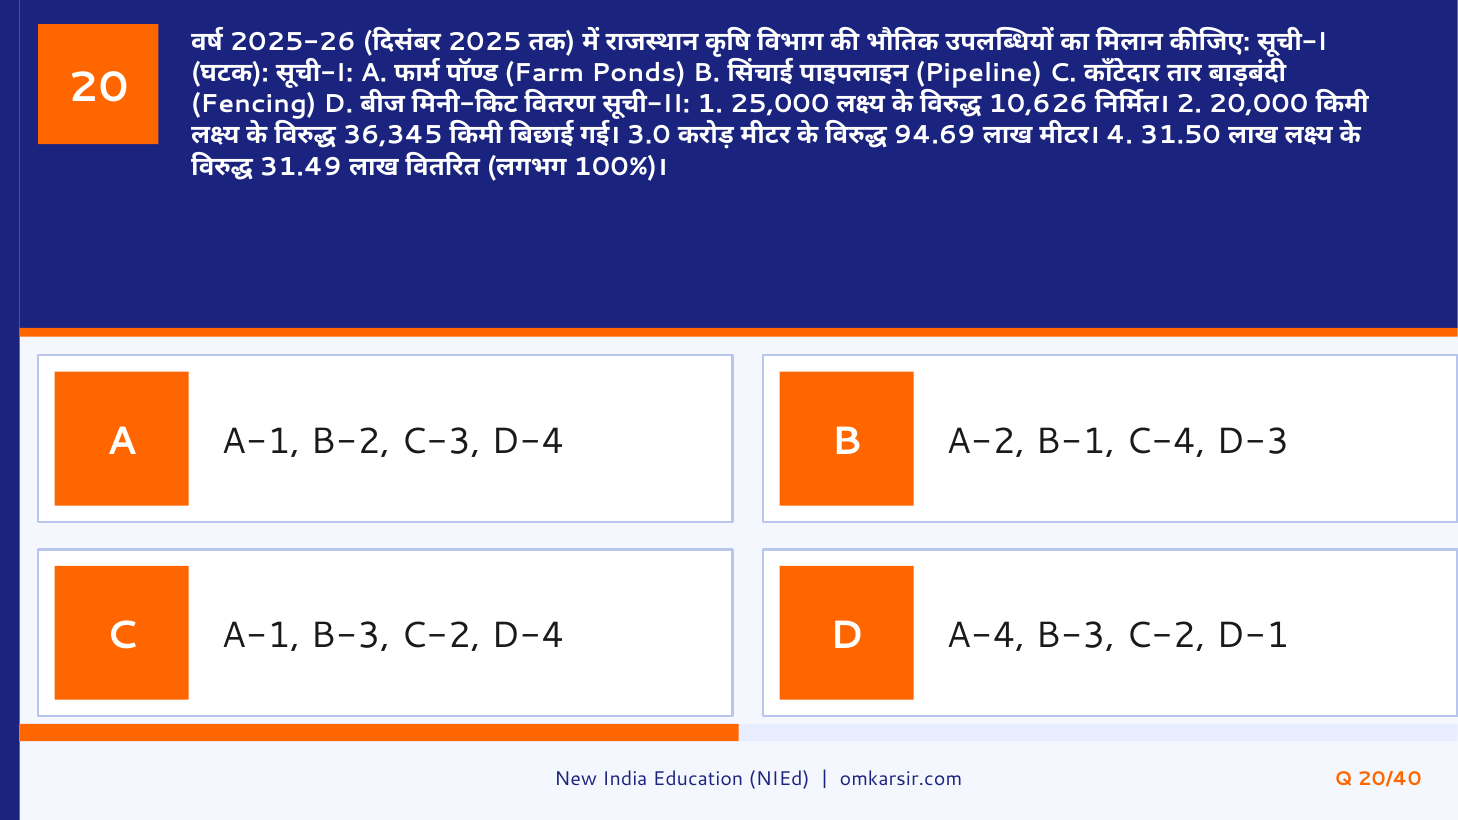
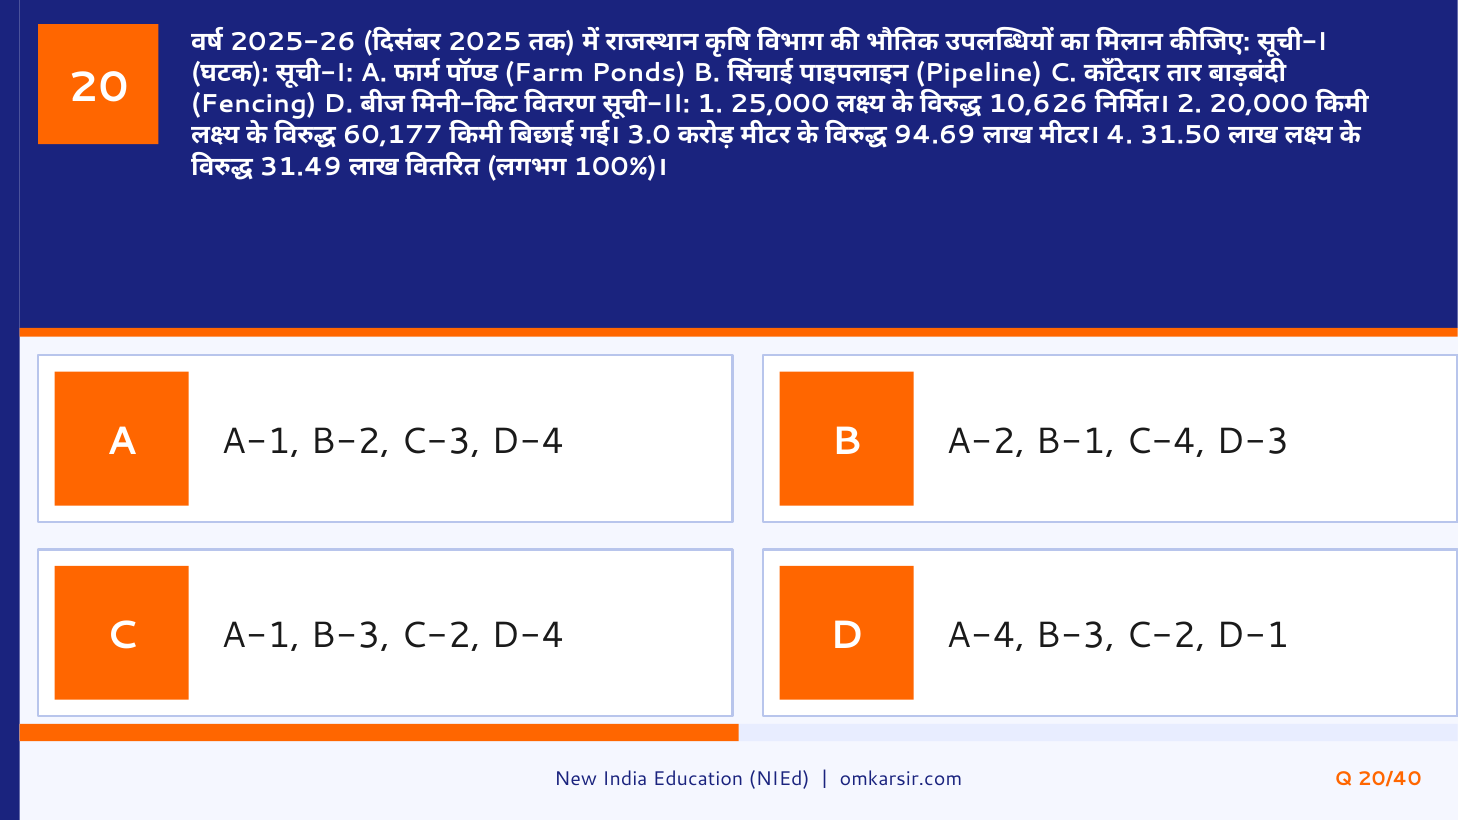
36,345: 36,345 -> 60,177
